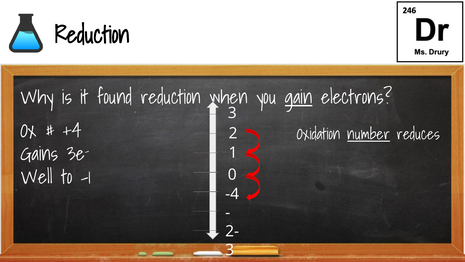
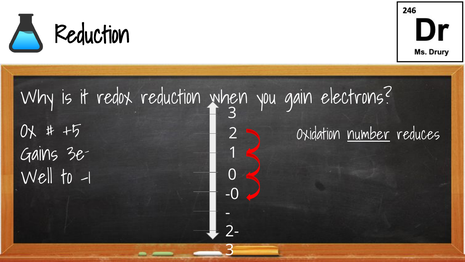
found: found -> redox
gain underline: present -> none
+4: +4 -> +5
-4: -4 -> -0
